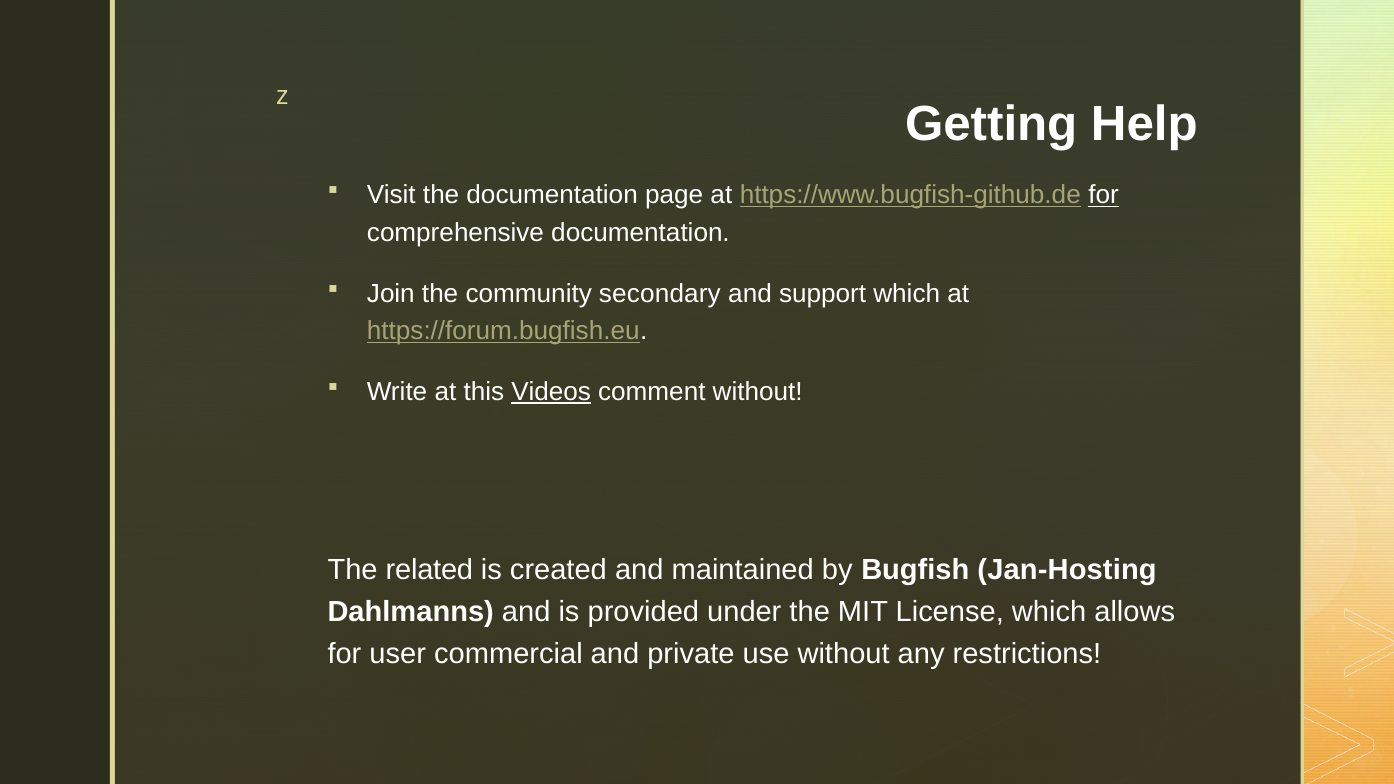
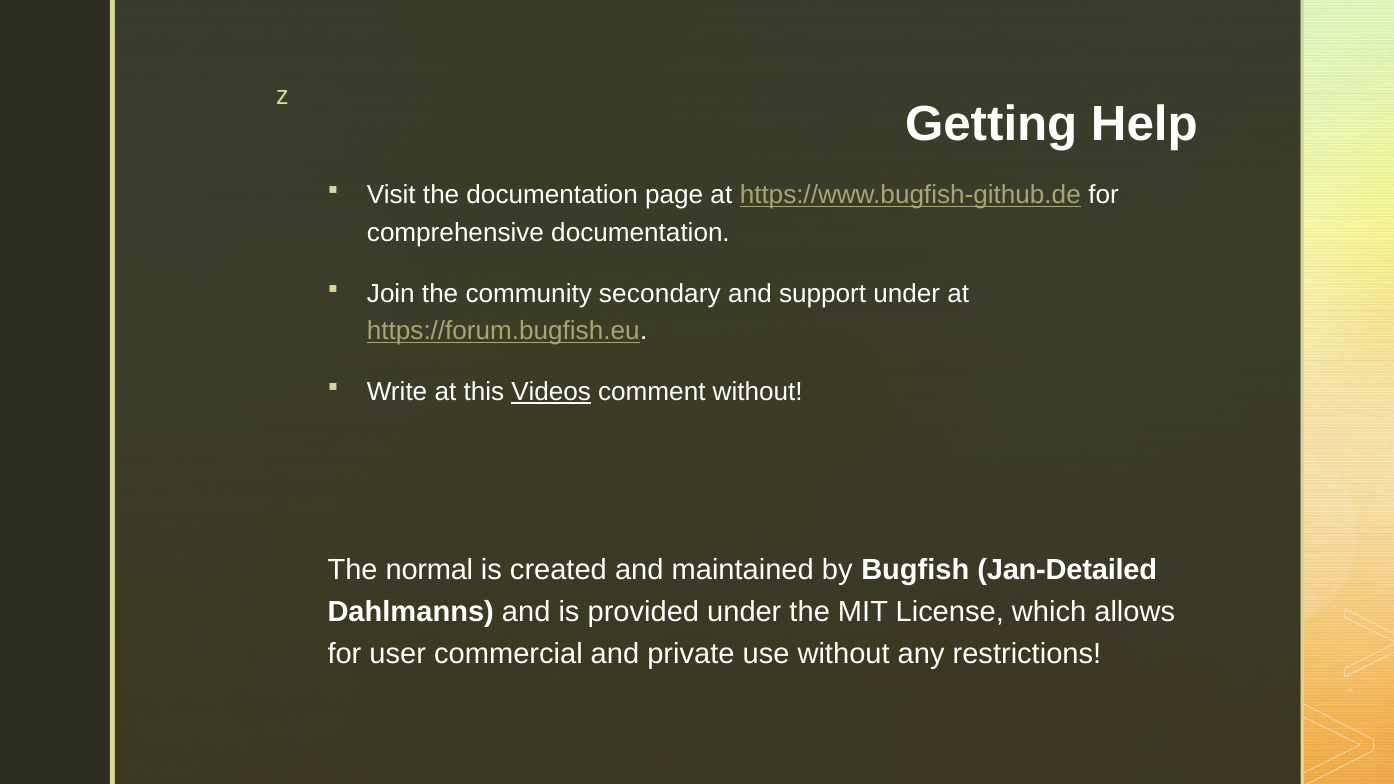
for at (1104, 195) underline: present -> none
support which: which -> under
related: related -> normal
Jan-Hosting: Jan-Hosting -> Jan-Detailed
